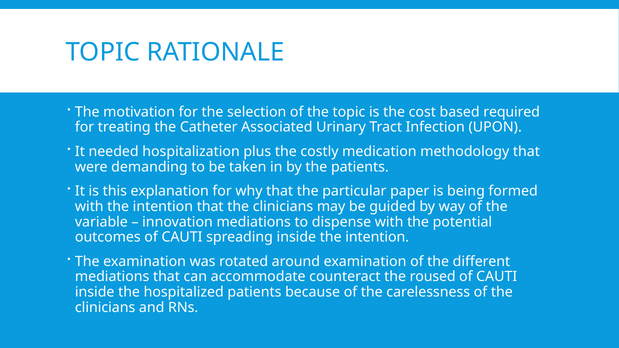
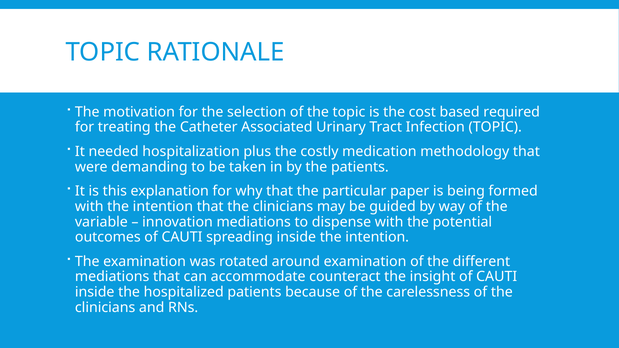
Infection UPON: UPON -> TOPIC
roused: roused -> insight
